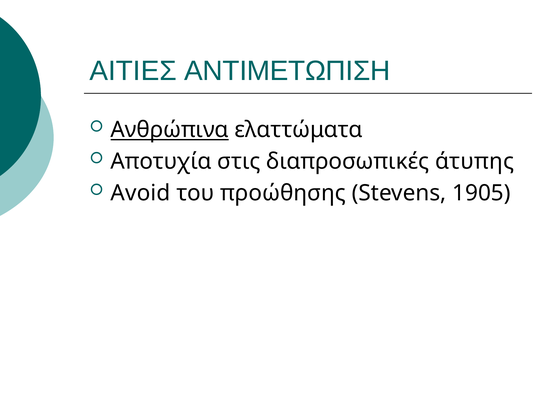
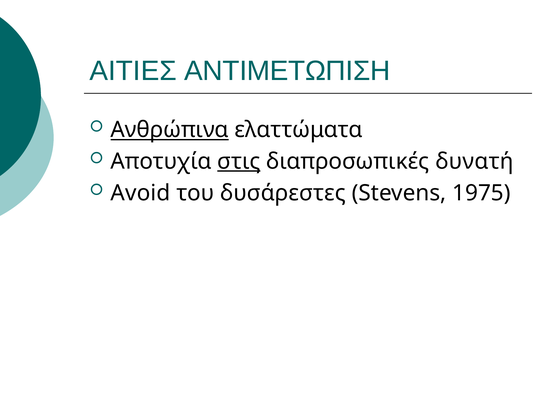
στις underline: none -> present
άτυπης: άτυπης -> δυνατή
προώθησης: προώθησης -> δυσάρεστες
1905: 1905 -> 1975
